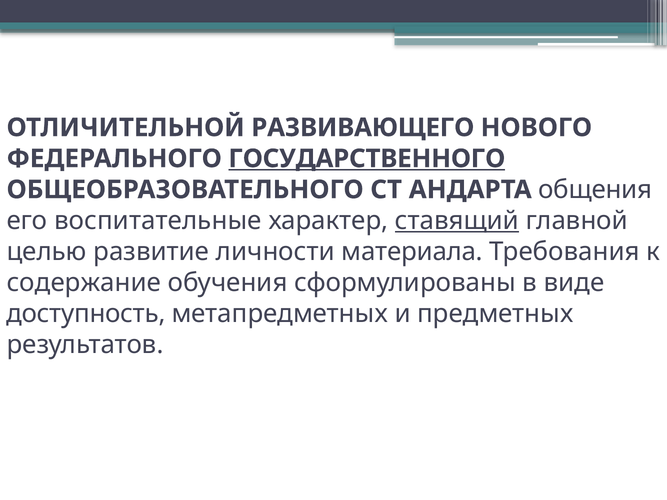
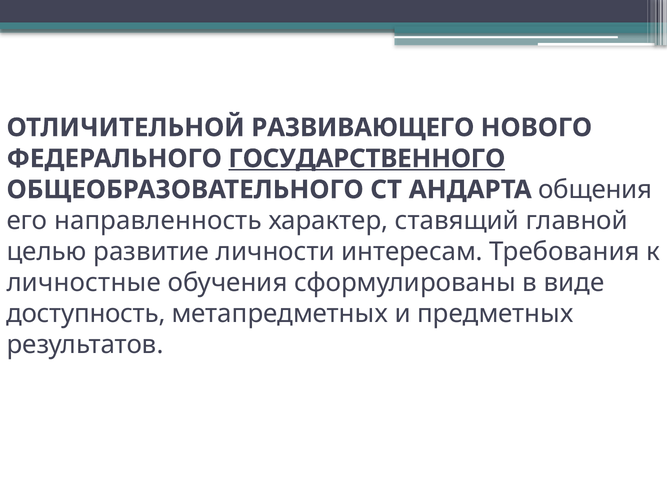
воспитательные: воспитательные -> направленность
ставящий underline: present -> none
материала: материала -> интересам
содержание: содержание -> личностные
